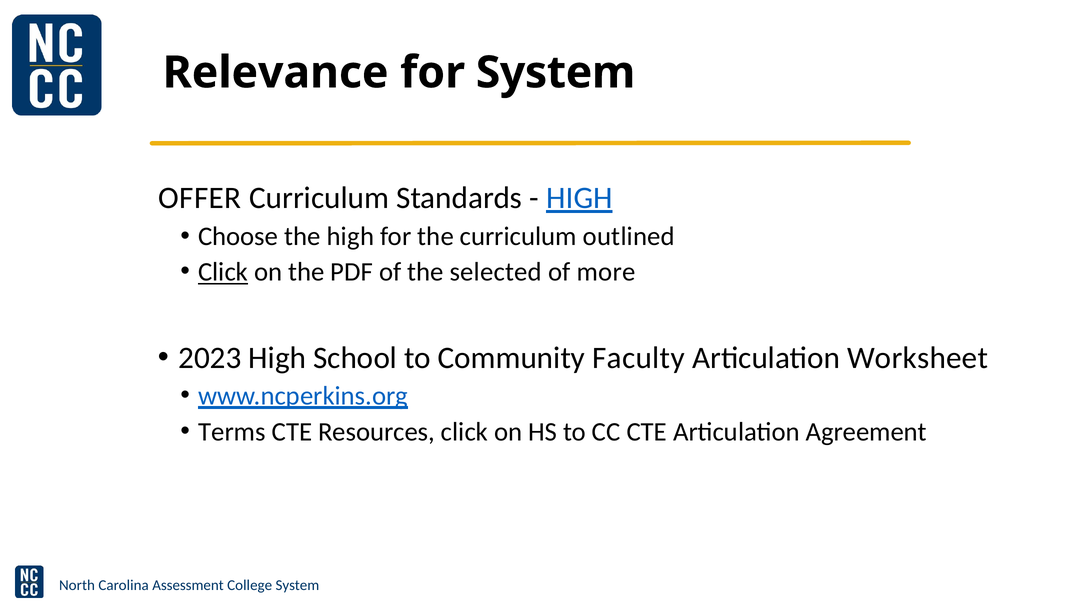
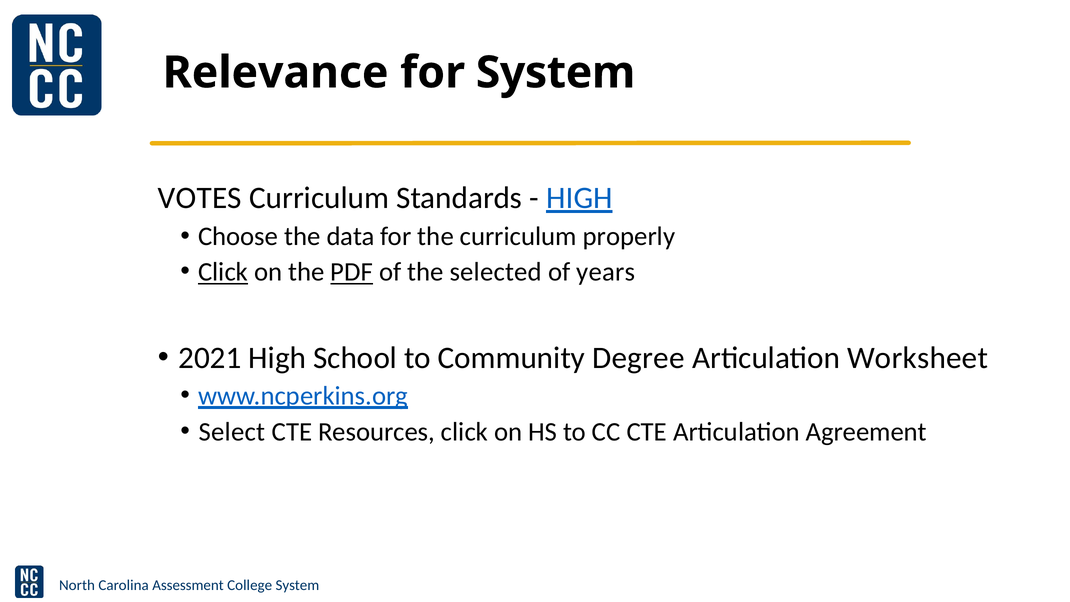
OFFER: OFFER -> VOTES
the high: high -> data
outlined: outlined -> properly
PDF underline: none -> present
more: more -> years
2023: 2023 -> 2021
Faculty: Faculty -> Degree
Terms: Terms -> Select
